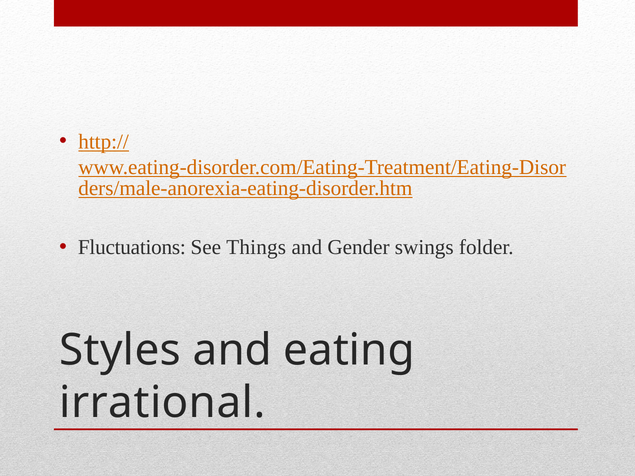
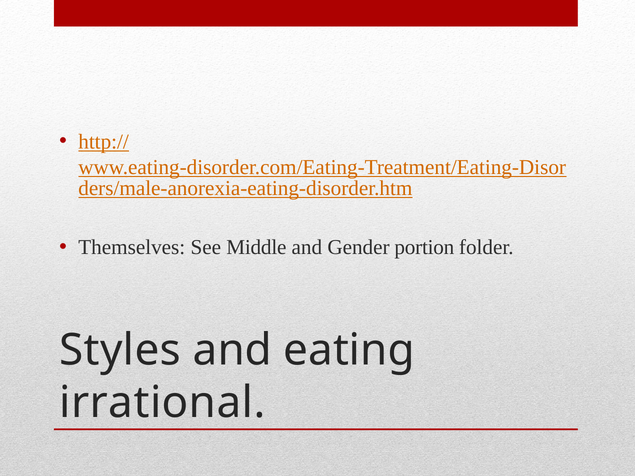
Fluctuations: Fluctuations -> Themselves
Things: Things -> Middle
swings: swings -> portion
